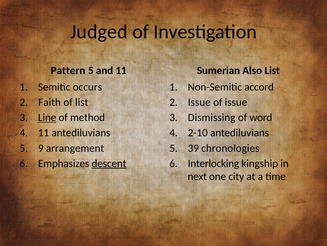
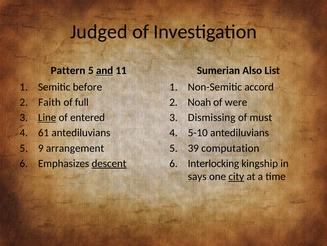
and underline: none -> present
occurs: occurs -> before
of list: list -> full
Issue at (199, 102): Issue -> Noah
of issue: issue -> were
method: method -> entered
word: word -> must
11 at (44, 132): 11 -> 61
2-10: 2-10 -> 5-10
chronologies: chronologies -> computation
next: next -> says
city underline: none -> present
